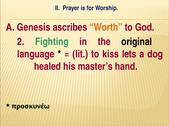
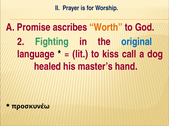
Genesis: Genesis -> Promise
original colour: black -> blue
lets: lets -> call
